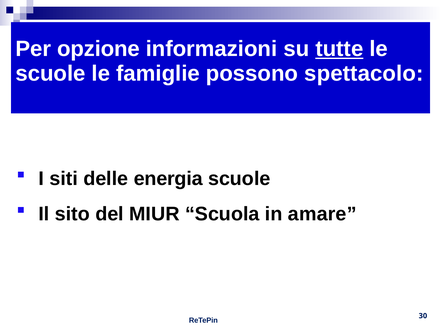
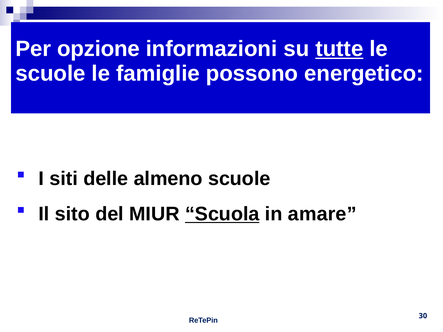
spettacolo: spettacolo -> energetico
energia: energia -> almeno
Scuola underline: none -> present
